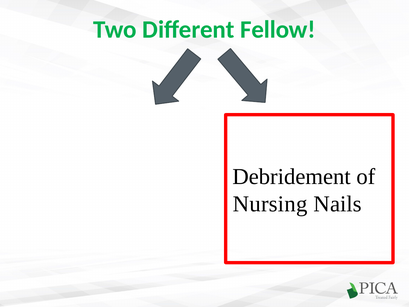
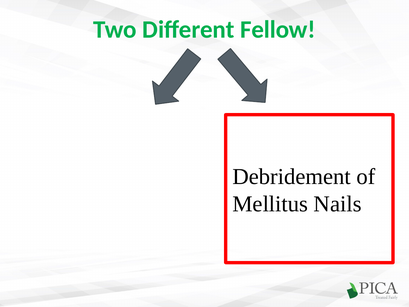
Nursing: Nursing -> Mellitus
